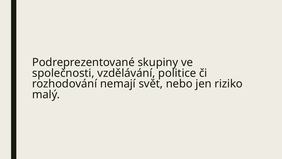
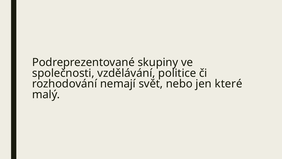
riziko: riziko -> které
